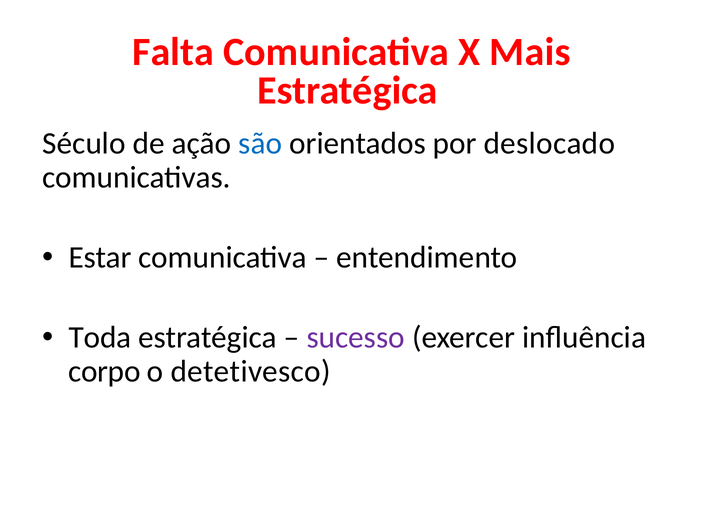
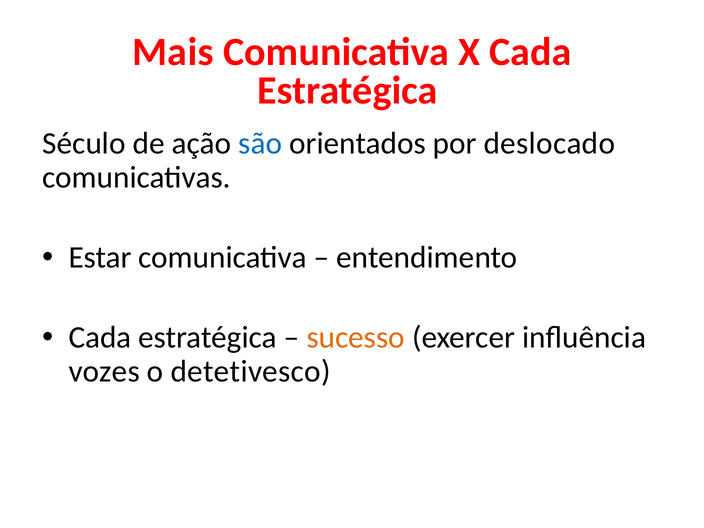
Falta: Falta -> Mais
X Mais: Mais -> Cada
Toda at (100, 338): Toda -> Cada
sucesso colour: purple -> orange
corpo: corpo -> vozes
